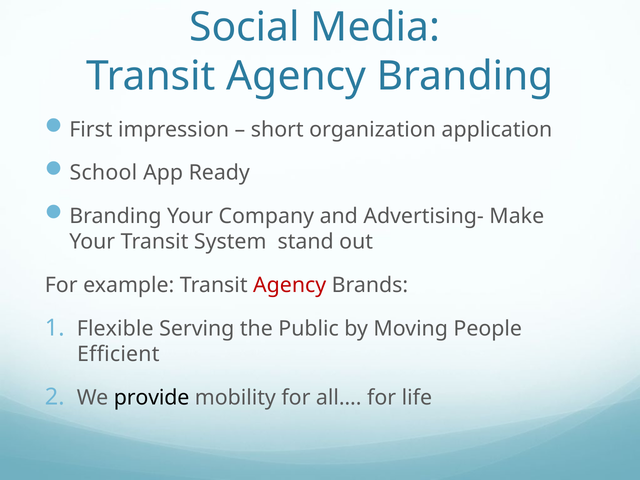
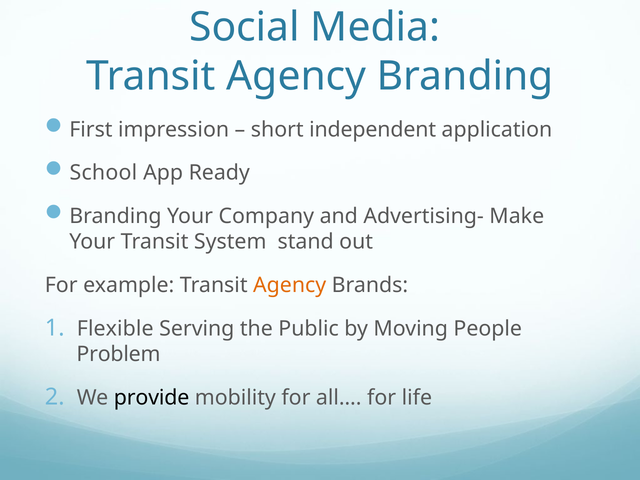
organization: organization -> independent
Agency at (290, 285) colour: red -> orange
Efficient: Efficient -> Problem
